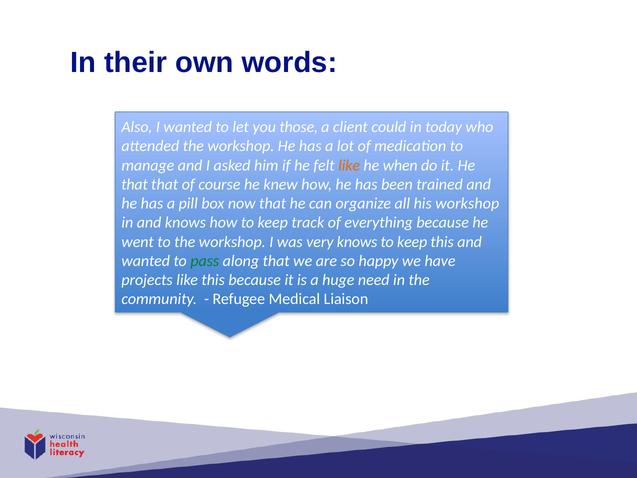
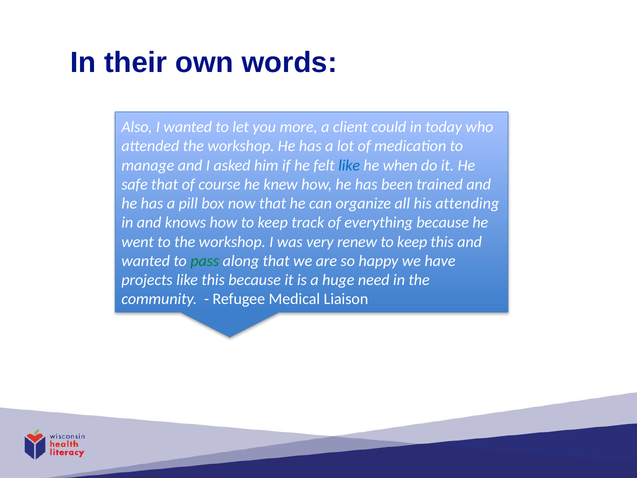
those: those -> more
like at (349, 165) colour: orange -> blue
that at (135, 184): that -> safe
his workshop: workshop -> attending
very knows: knows -> renew
